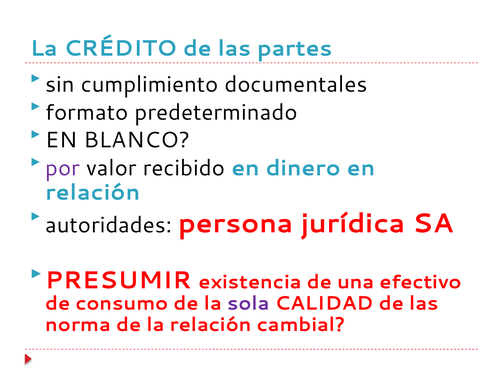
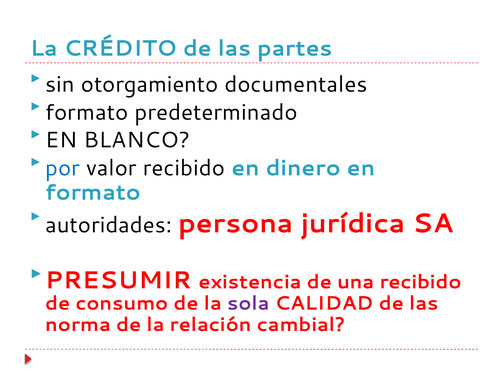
cumplimiento: cumplimiento -> otorgamiento
por colour: purple -> blue
relación at (93, 192): relación -> formato
una efectivo: efectivo -> recibido
